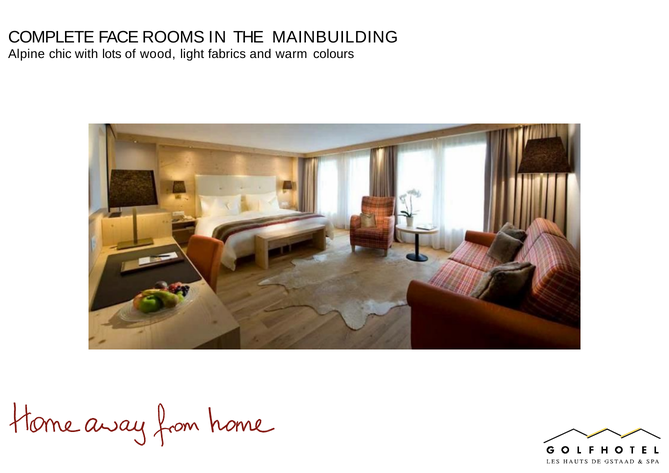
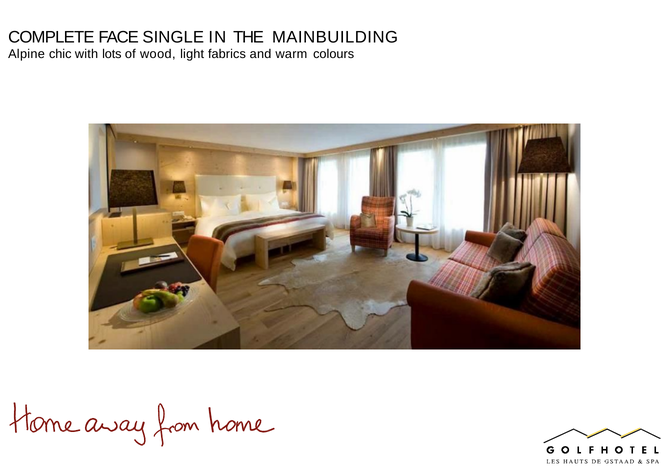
ROOMS: ROOMS -> SINGLE
